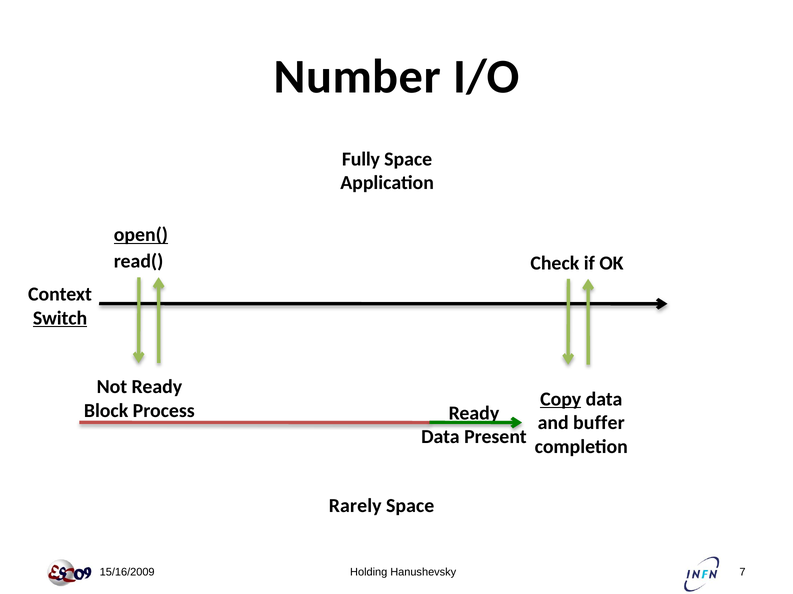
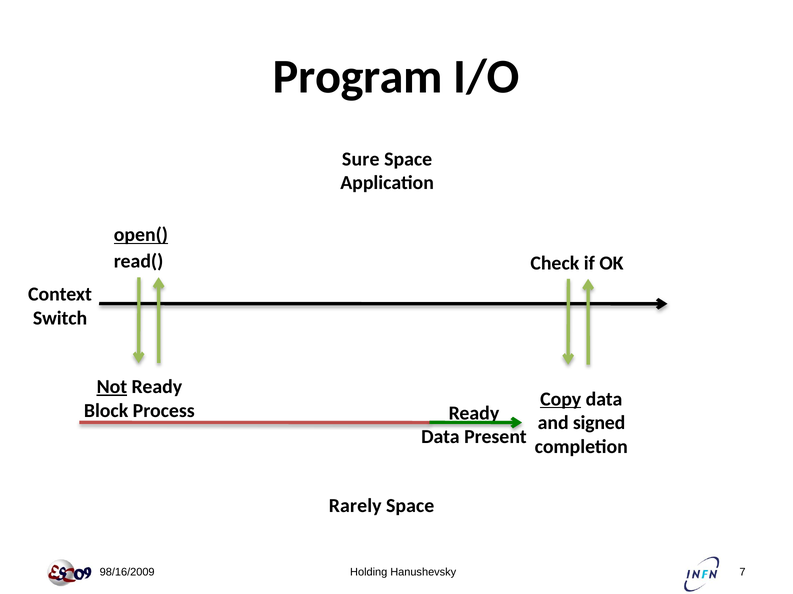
Number: Number -> Program
Fully: Fully -> Sure
Switch underline: present -> none
Not underline: none -> present
buffer: buffer -> signed
15/16/2009: 15/16/2009 -> 98/16/2009
